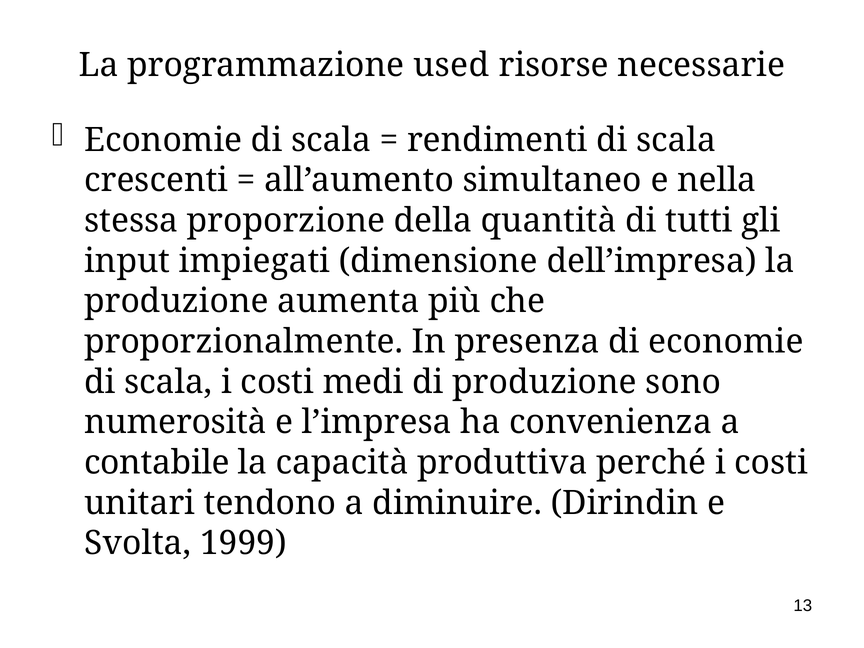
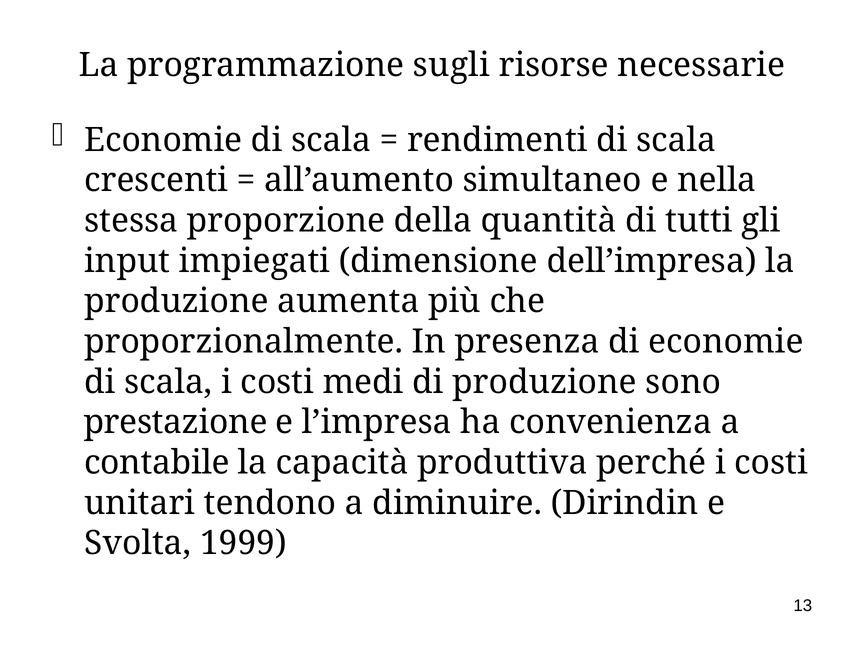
used: used -> sugli
numerosità: numerosità -> prestazione
